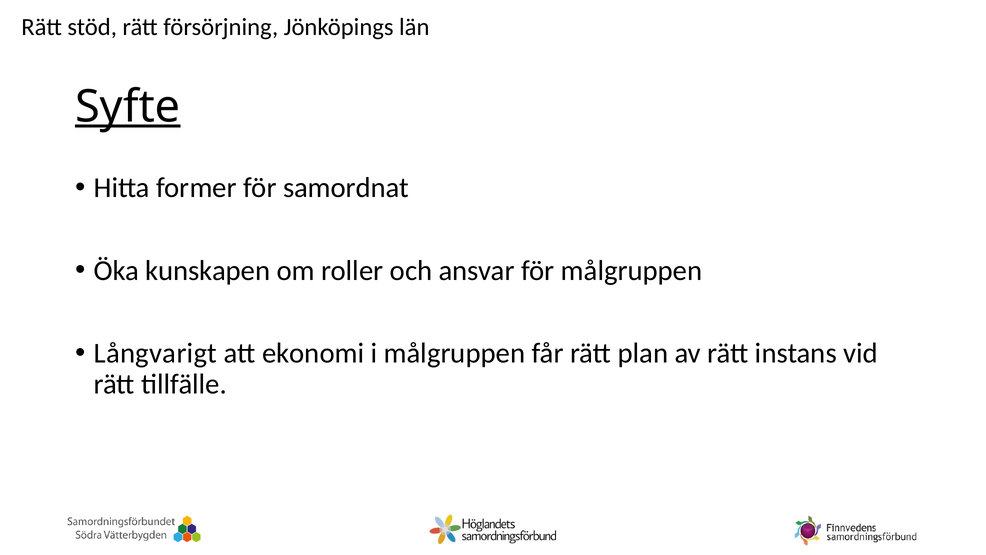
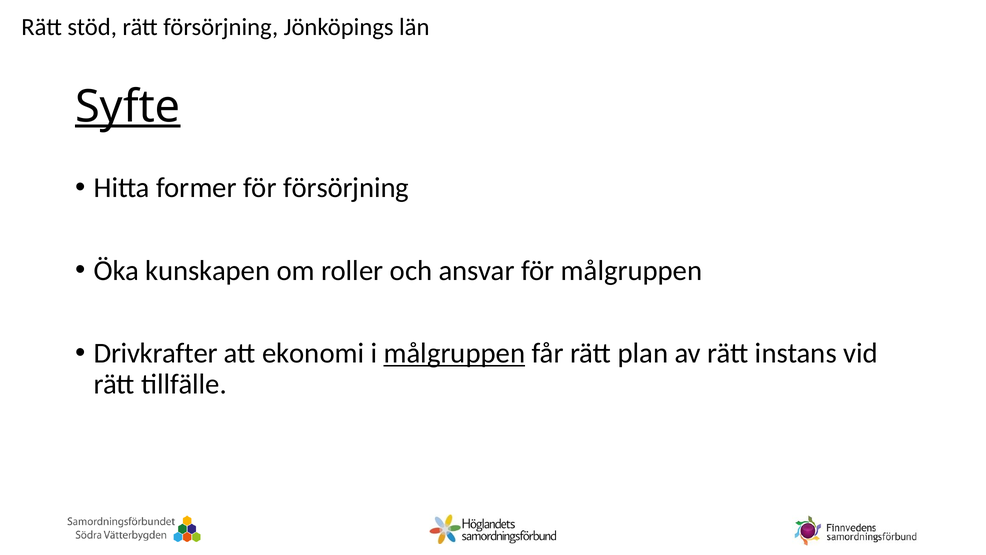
för samordnat: samordnat -> försörjning
Långvarigt: Långvarigt -> Drivkrafter
målgruppen at (454, 353) underline: none -> present
